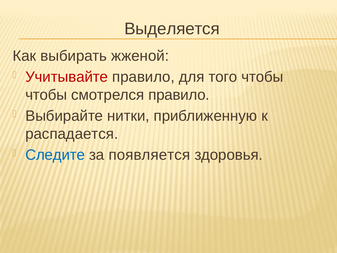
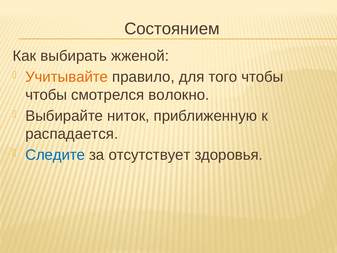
Выделяется: Выделяется -> Состоянием
Учитывайте colour: red -> orange
смотрелся правило: правило -> волокно
нитки: нитки -> ниток
появляется: появляется -> отсутствует
